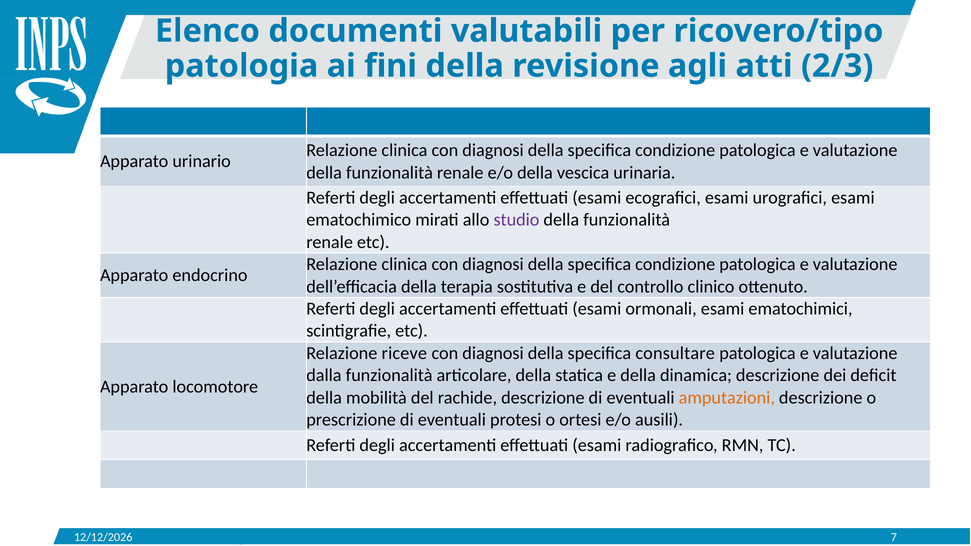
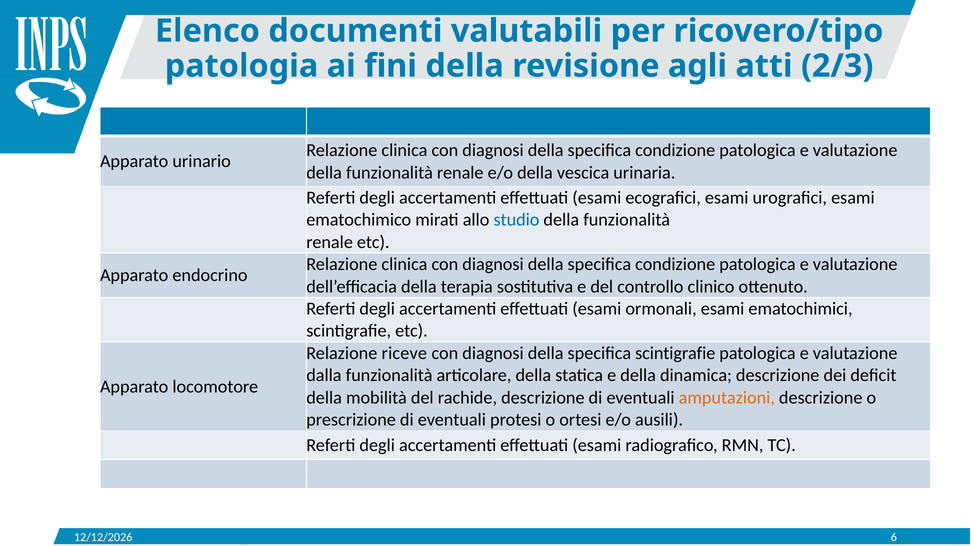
studio colour: purple -> blue
specifica consultare: consultare -> scintigrafie
7: 7 -> 6
